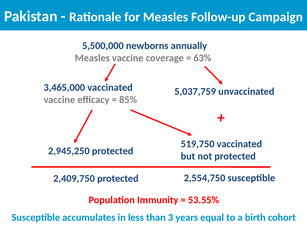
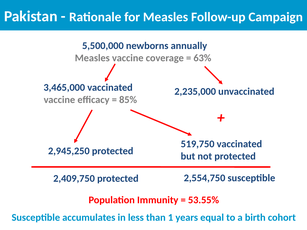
5,037,759: 5,037,759 -> 2,235,000
3: 3 -> 1
